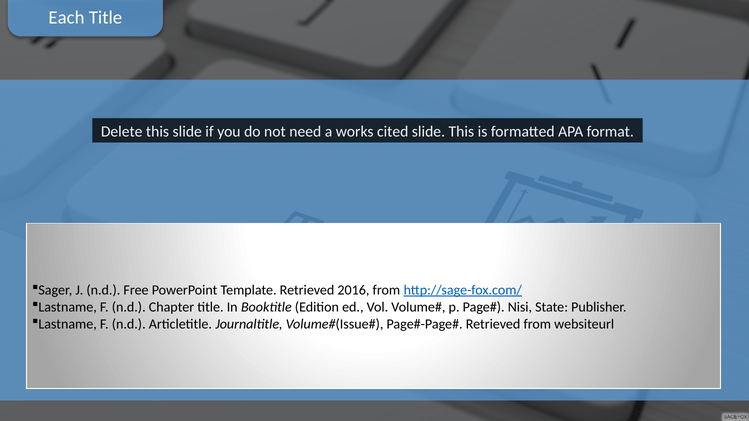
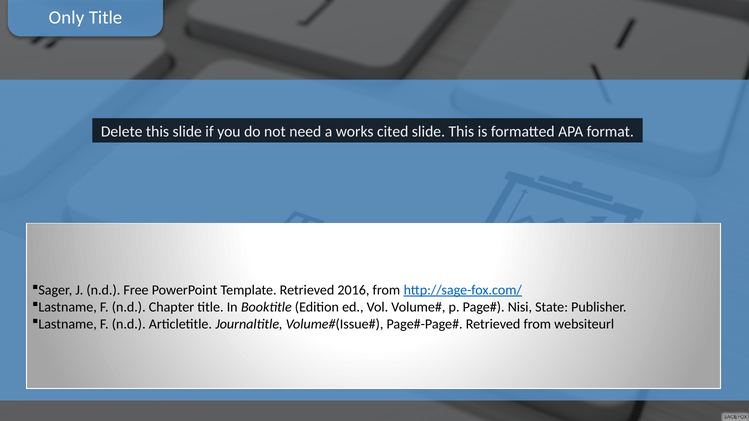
Each: Each -> Only
